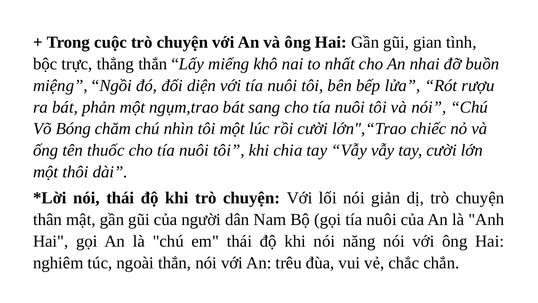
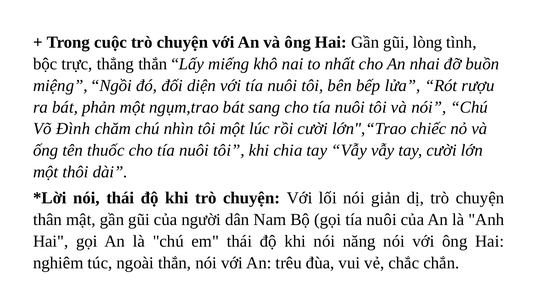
gian: gian -> lòng
Bóng: Bóng -> Đình
